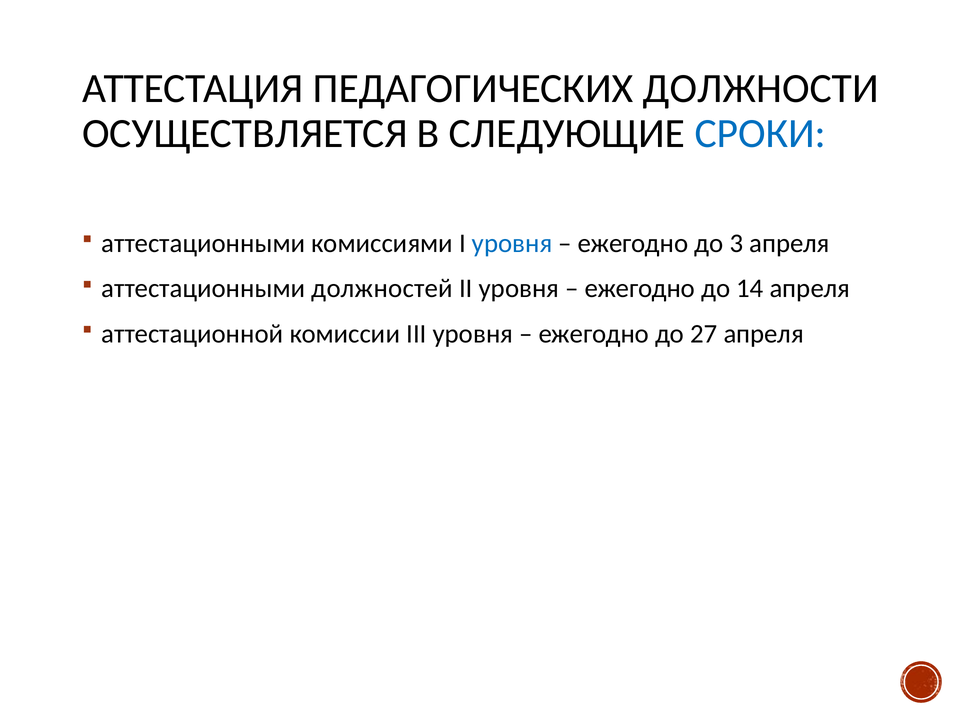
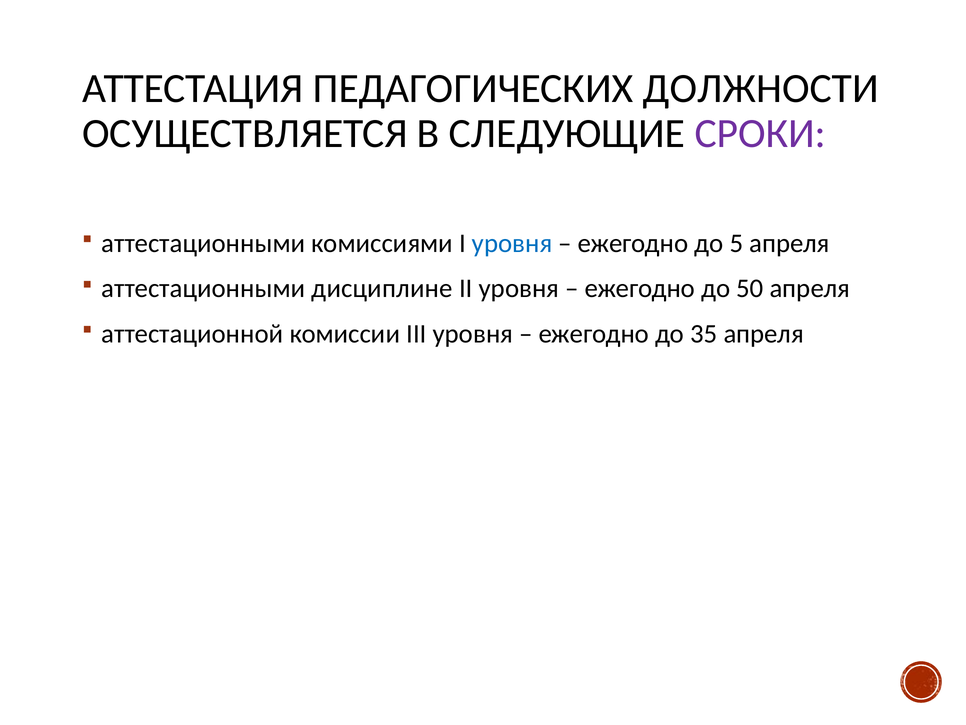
СРОКИ colour: blue -> purple
3: 3 -> 5
должностей: должностей -> дисциплине
14: 14 -> 50
27: 27 -> 35
